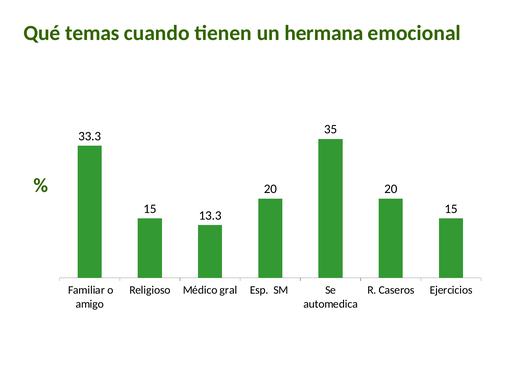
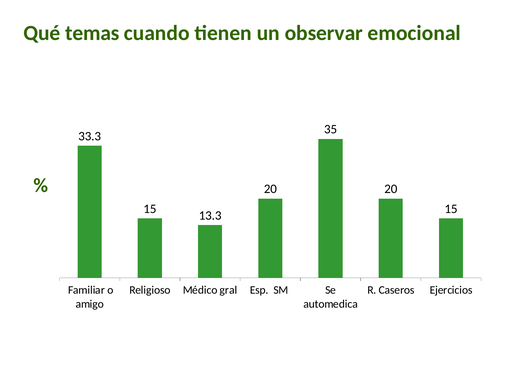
hermana: hermana -> observar
